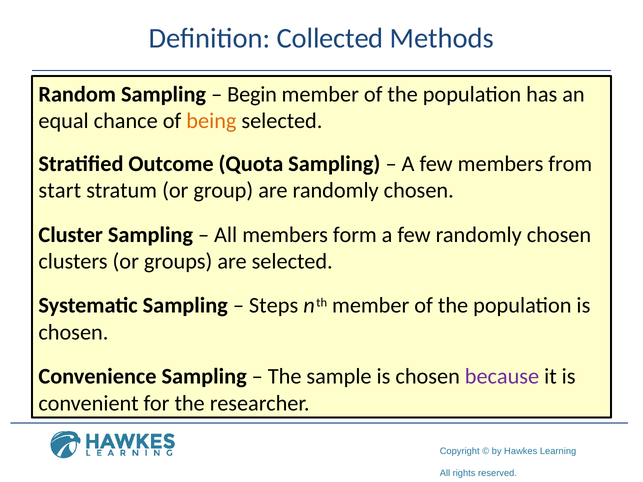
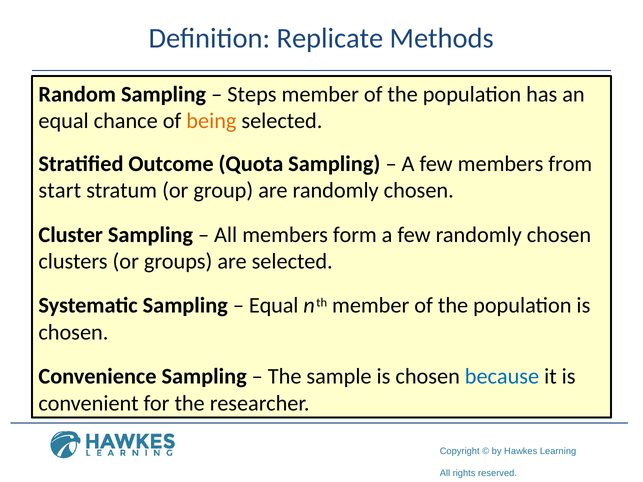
Collected: Collected -> Replicate
Begin: Begin -> Steps
Steps at (274, 306): Steps -> Equal
because colour: purple -> blue
